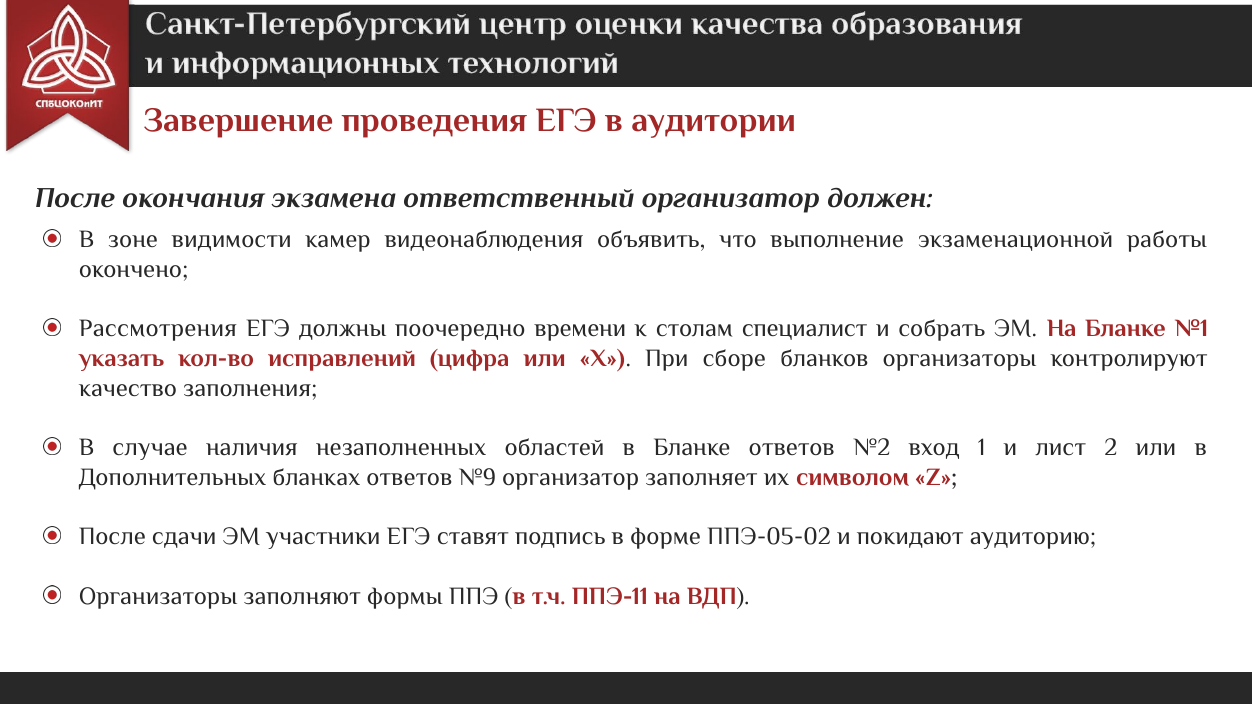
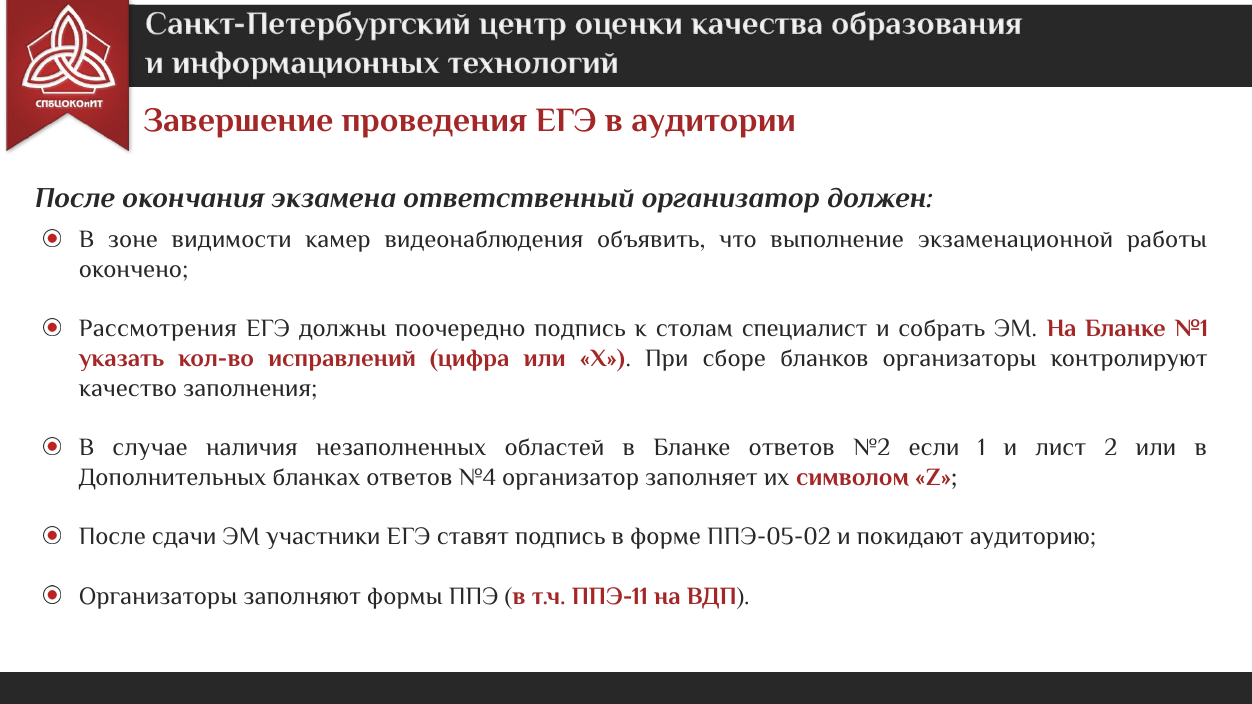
поочередно времени: времени -> подпись
вход: вход -> если
№9: №9 -> №4
